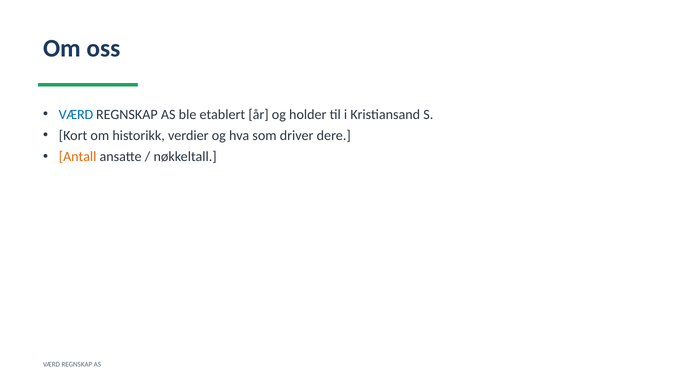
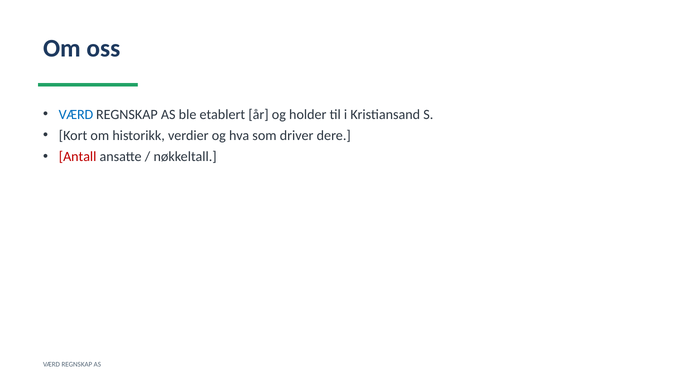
Antall colour: orange -> red
